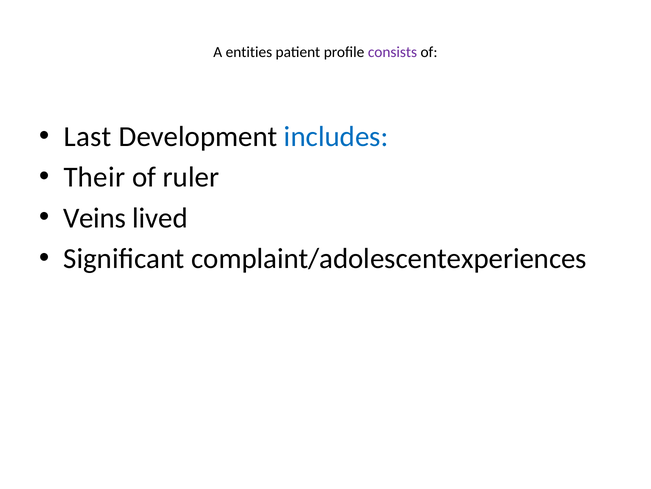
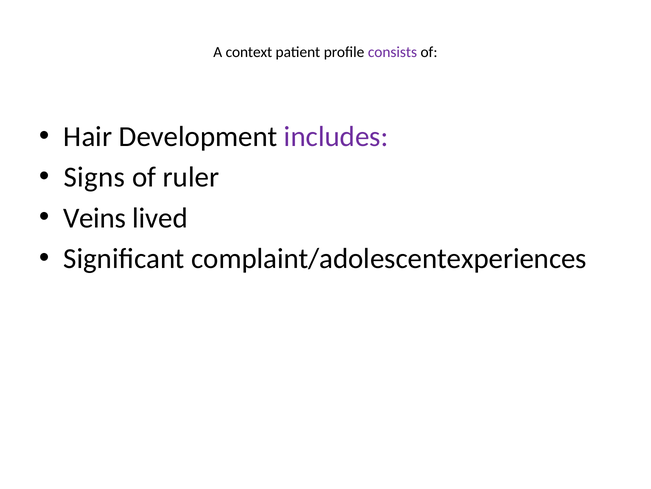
entities: entities -> context
Last: Last -> Hair
includes colour: blue -> purple
Their: Their -> Signs
